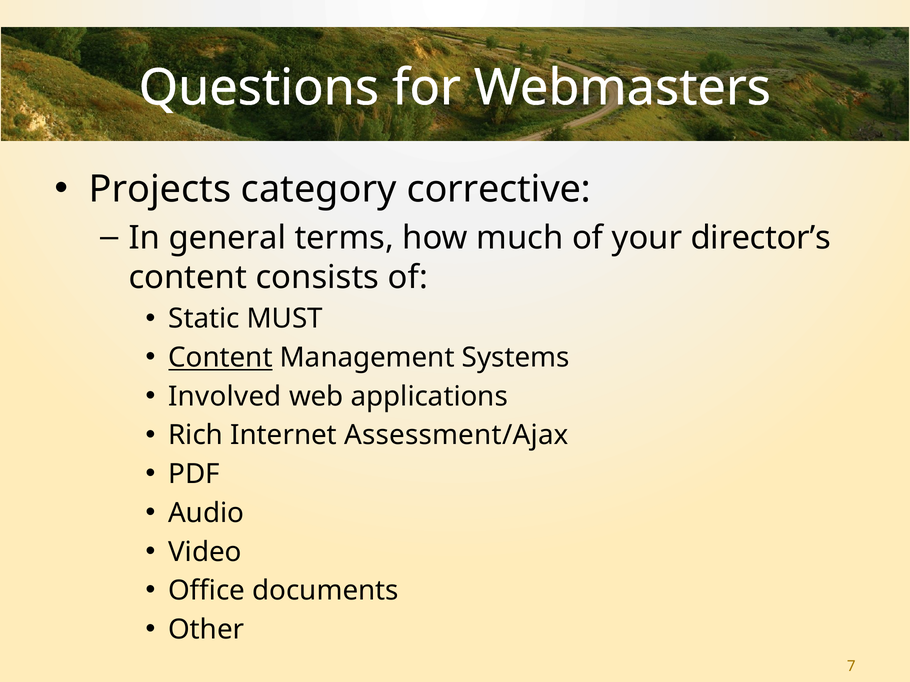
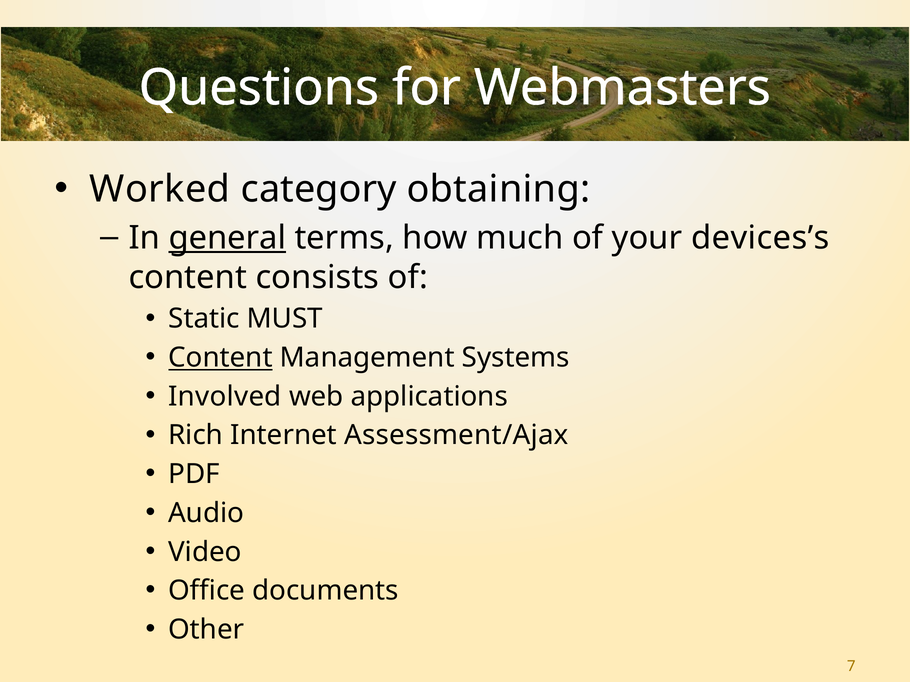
Projects: Projects -> Worked
corrective: corrective -> obtaining
general underline: none -> present
director’s: director’s -> devices’s
